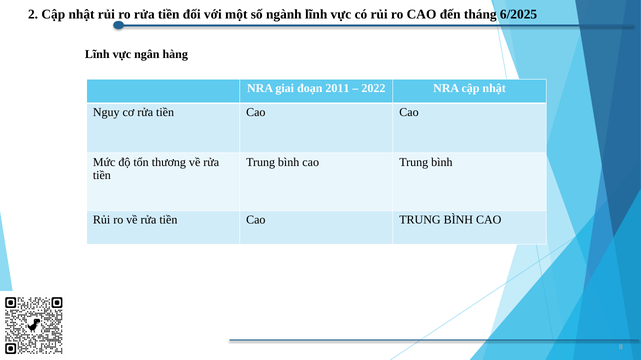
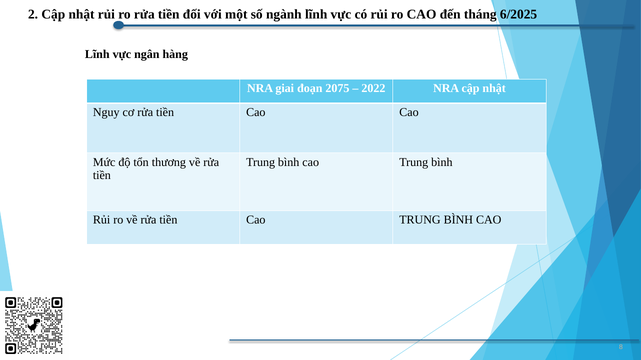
2011: 2011 -> 2075
